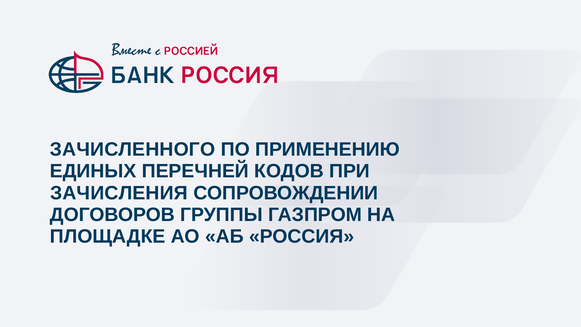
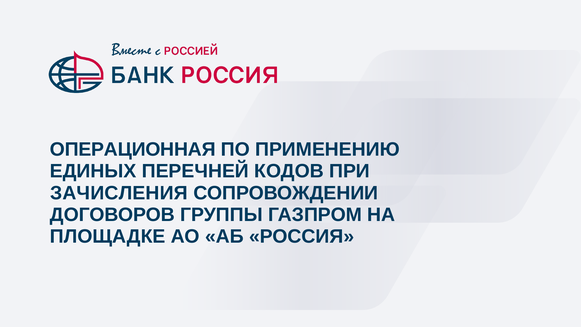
ЗАЧИСЛЕННОГО: ЗАЧИСЛЕННОГО -> ОПЕРАЦИОННАЯ
